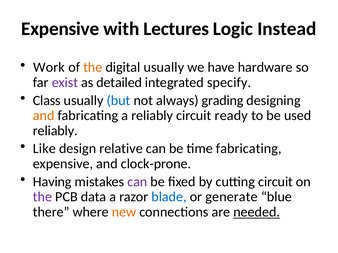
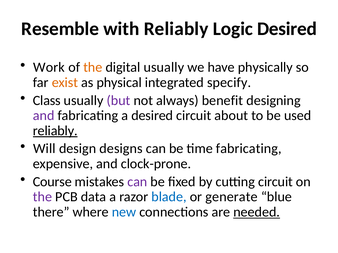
Expensive at (60, 29): Expensive -> Resemble
with Lectures: Lectures -> Reliably
Logic Instead: Instead -> Desired
hardware: hardware -> physically
exist colour: purple -> orange
detailed: detailed -> physical
but colour: blue -> purple
grading: grading -> benefit
and at (44, 116) colour: orange -> purple
a reliably: reliably -> desired
ready: ready -> about
reliably at (55, 131) underline: none -> present
Like: Like -> Will
relative: relative -> designs
Having: Having -> Course
new colour: orange -> blue
